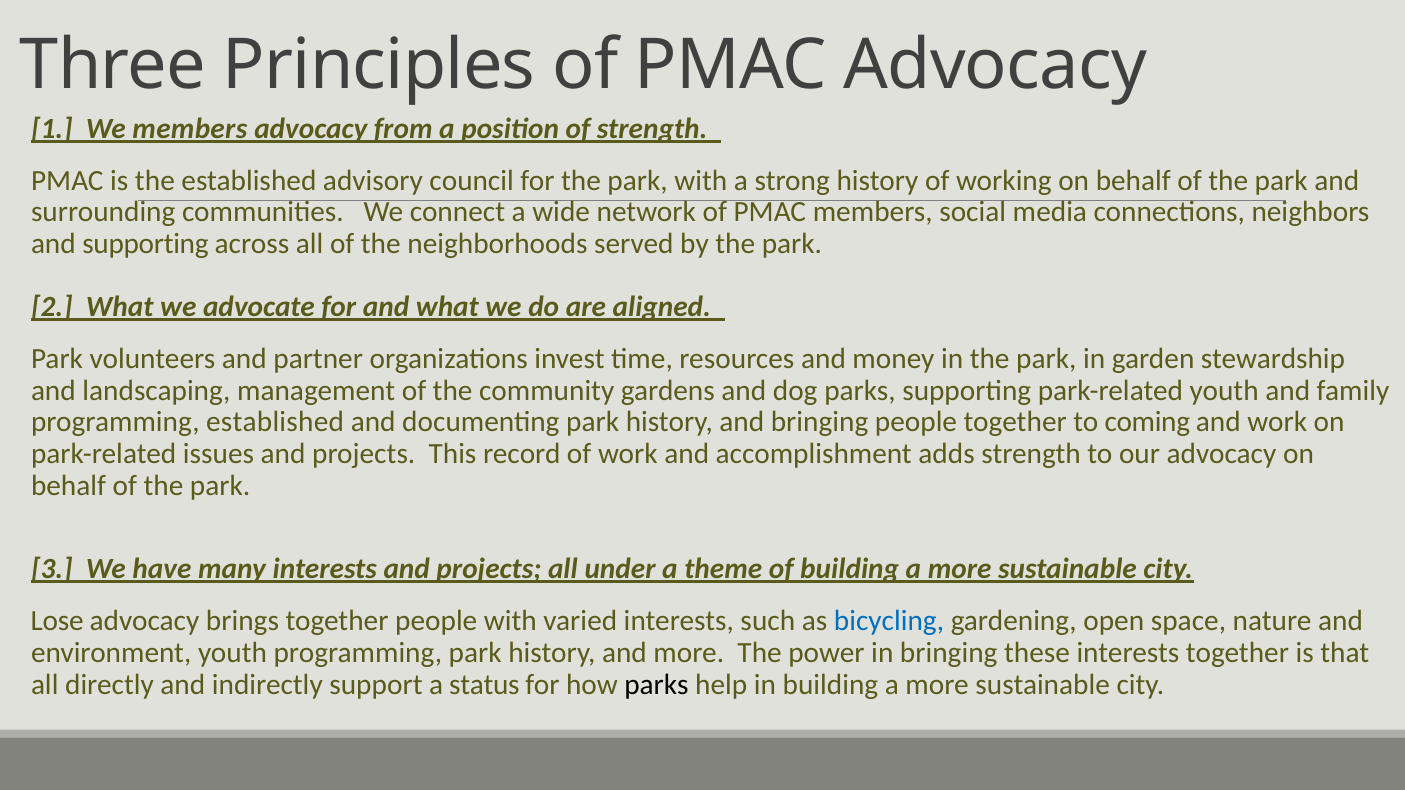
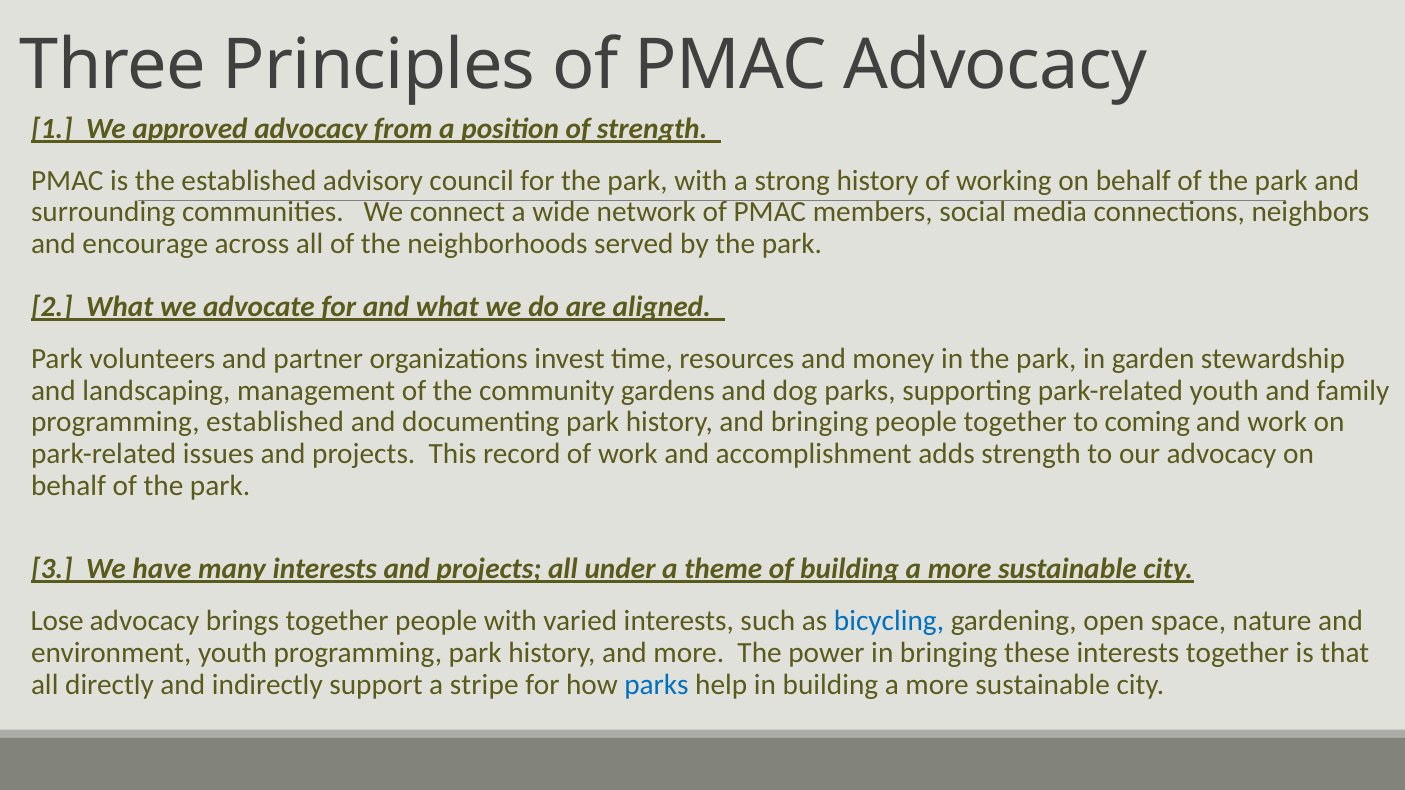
We members: members -> approved
and supporting: supporting -> encourage
status: status -> stripe
parks at (656, 685) colour: black -> blue
